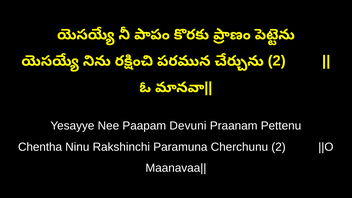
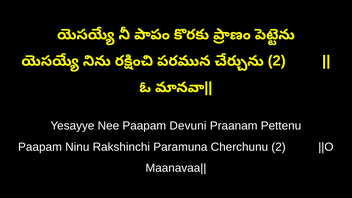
Chentha at (40, 147): Chentha -> Paapam
